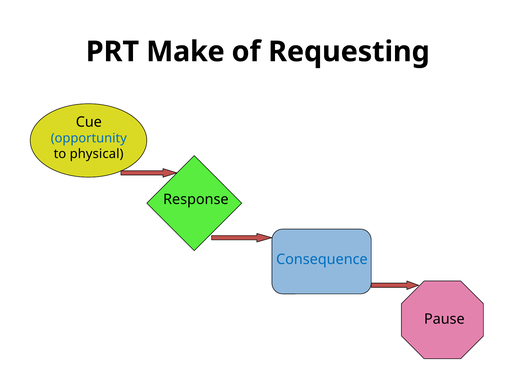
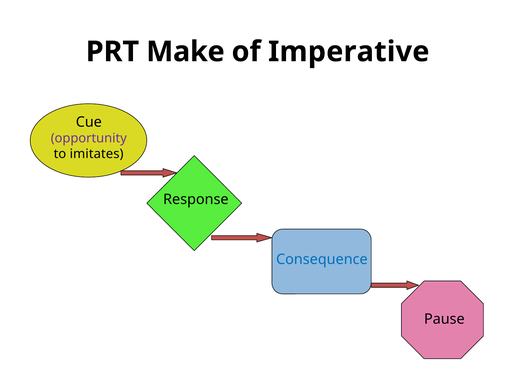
Requesting: Requesting -> Imperative
opportunity colour: blue -> purple
physical: physical -> imitates
